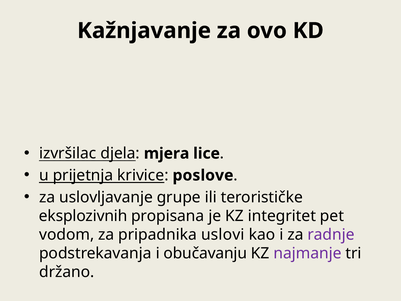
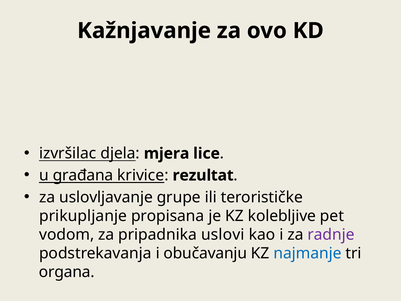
prijetnja: prijetnja -> građana
poslove: poslove -> rezultat
eksplozivnih: eksplozivnih -> prikupljanje
integritet: integritet -> kolebljive
najmanje colour: purple -> blue
držano: držano -> organa
